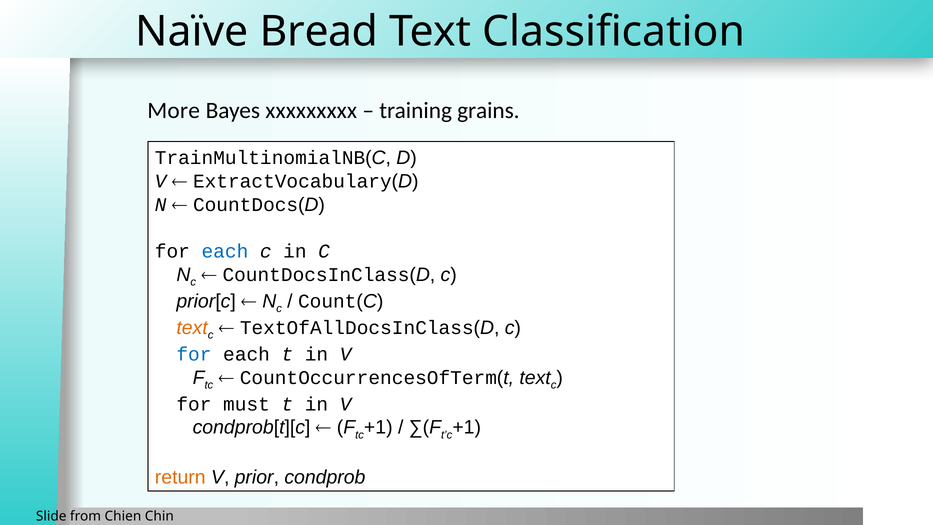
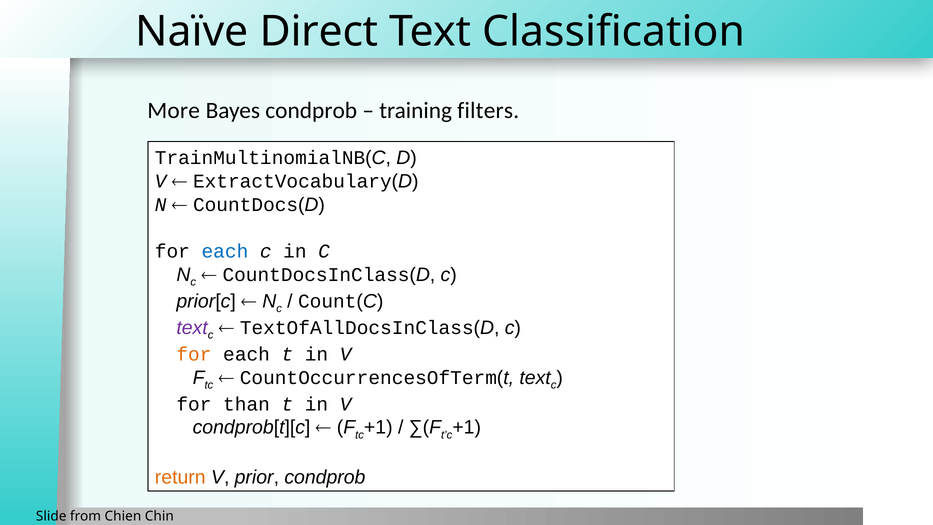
Bread: Bread -> Direct
Bayes xxxxxxxxx: xxxxxxxxx -> condprob
grains: grains -> filters
text at (192, 328) colour: orange -> purple
for at (194, 354) colour: blue -> orange
must: must -> than
